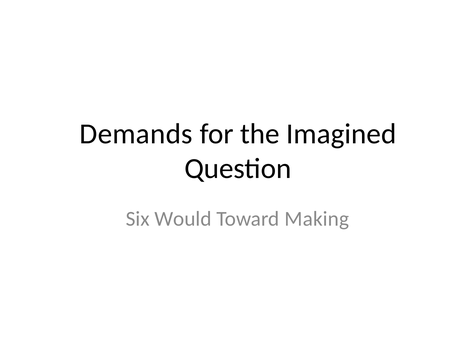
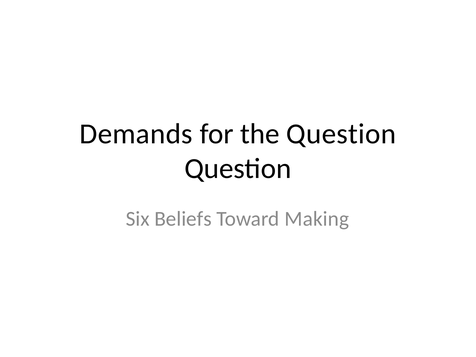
the Imagined: Imagined -> Question
Would: Would -> Beliefs
